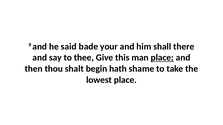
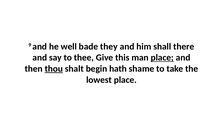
said: said -> well
your: your -> they
thou underline: none -> present
